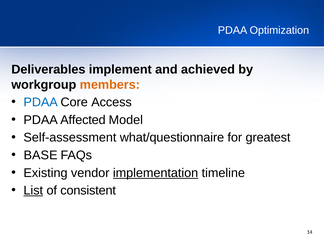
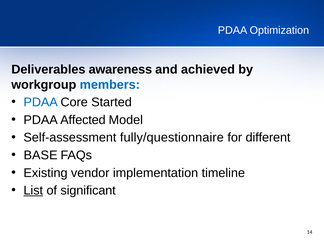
implement: implement -> awareness
members colour: orange -> blue
Access: Access -> Started
what/questionnaire: what/questionnaire -> fully/questionnaire
greatest: greatest -> different
implementation underline: present -> none
consistent: consistent -> significant
